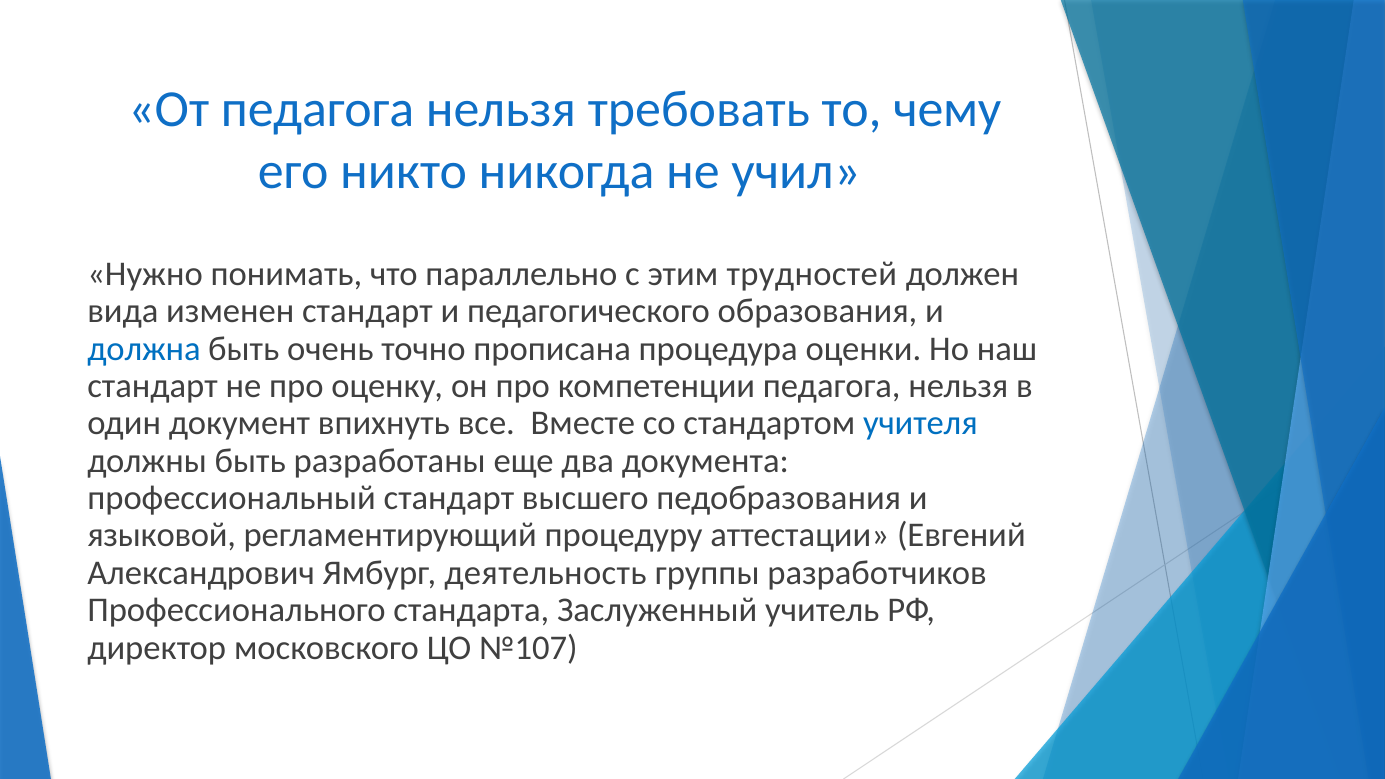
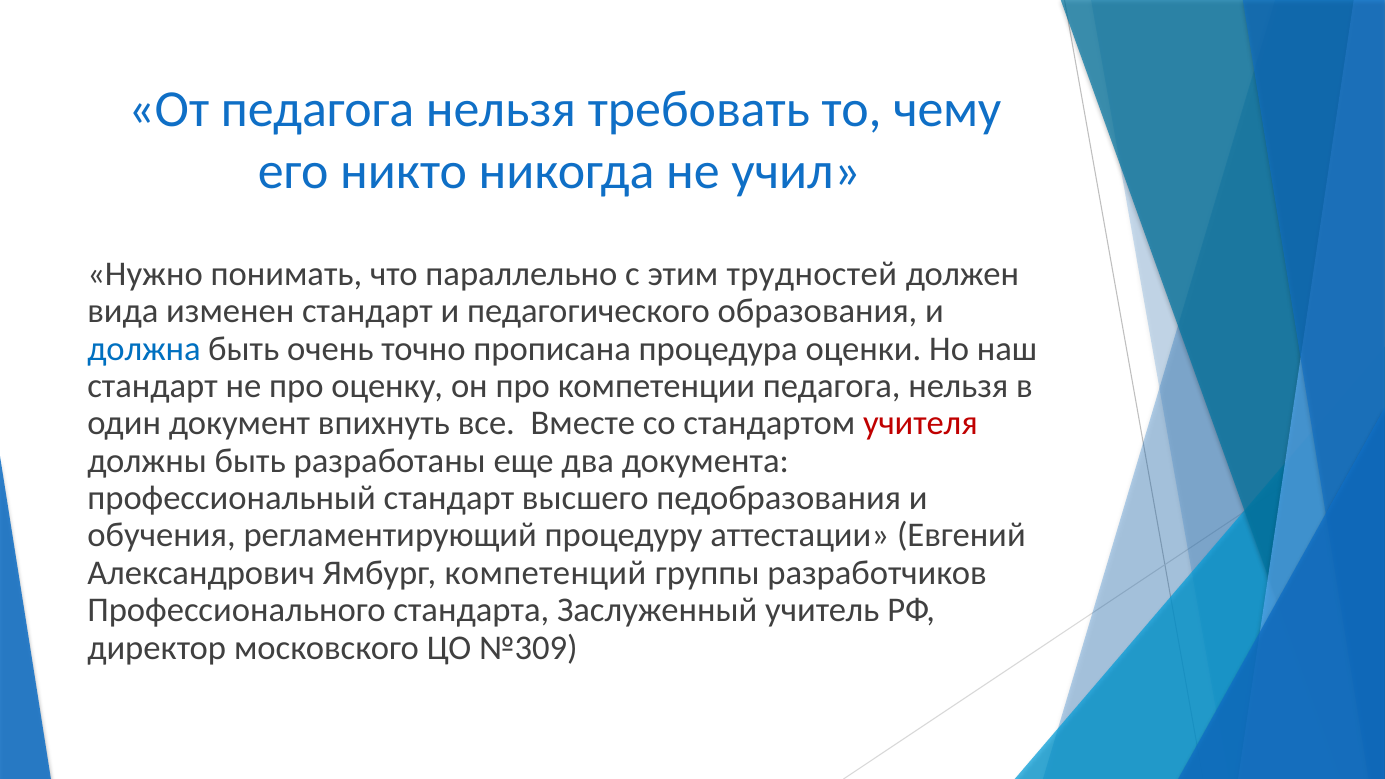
учителя colour: blue -> red
языковой: языковой -> обучения
деятельность: деятельность -> компетенций
№107: №107 -> №309
